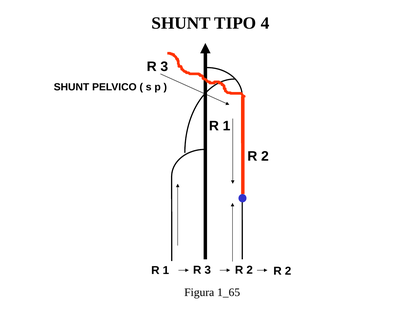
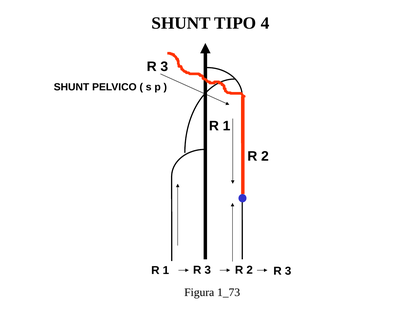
3 R 2: 2 -> 3
1_65: 1_65 -> 1_73
